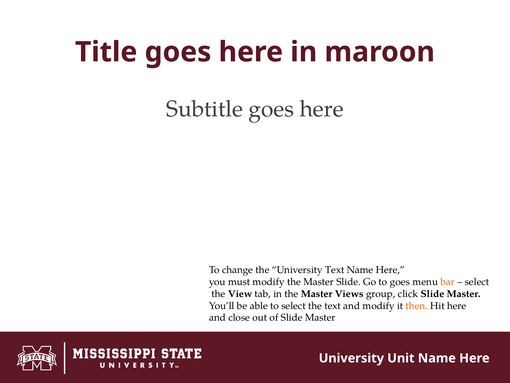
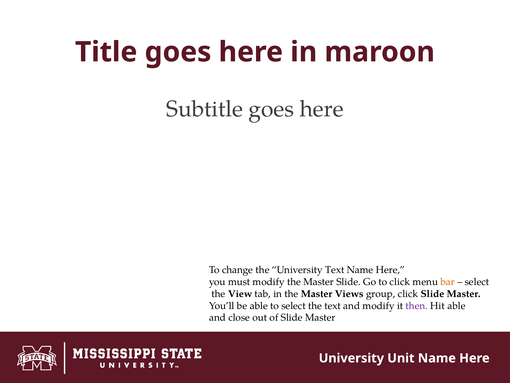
to goes: goes -> click
then colour: orange -> purple
Hit here: here -> able
